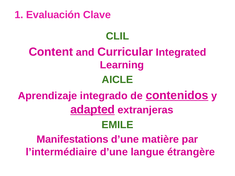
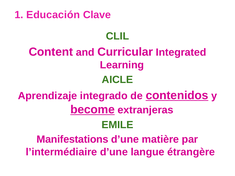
Evaluación: Evaluación -> Educación
adapted: adapted -> become
